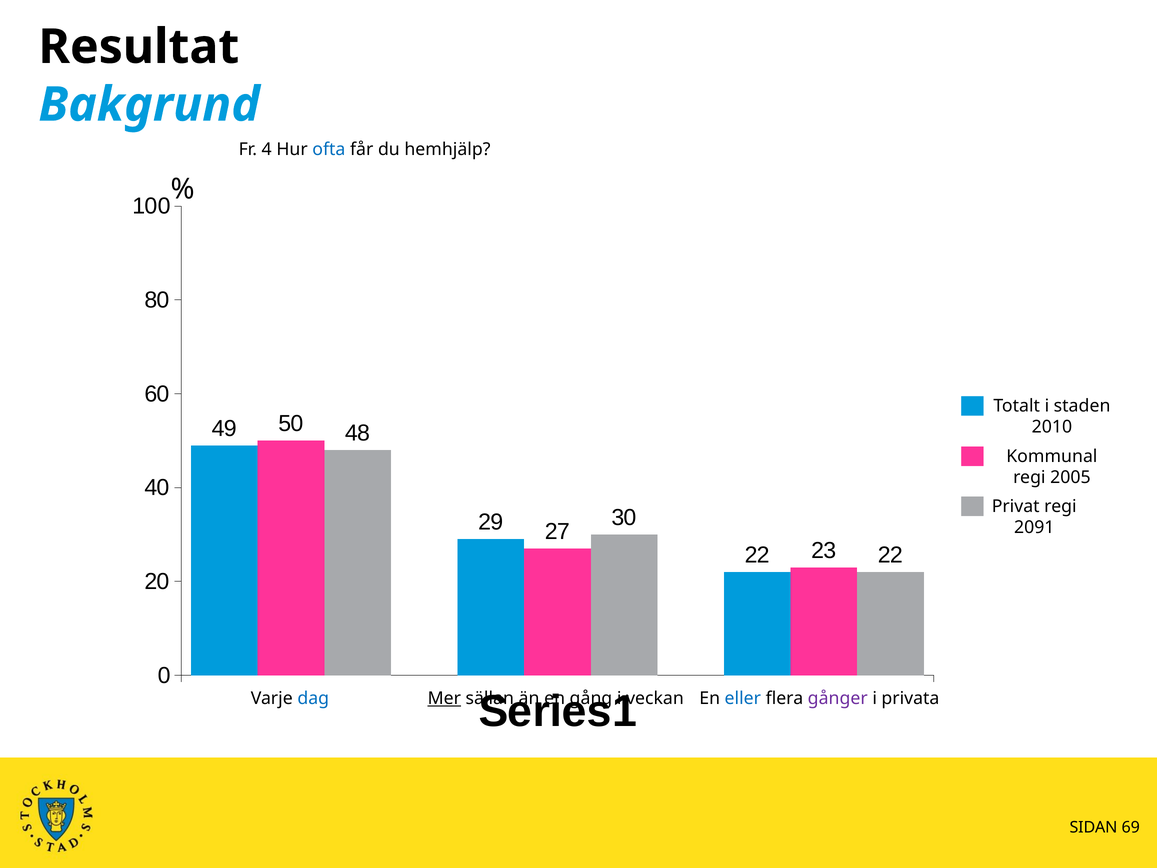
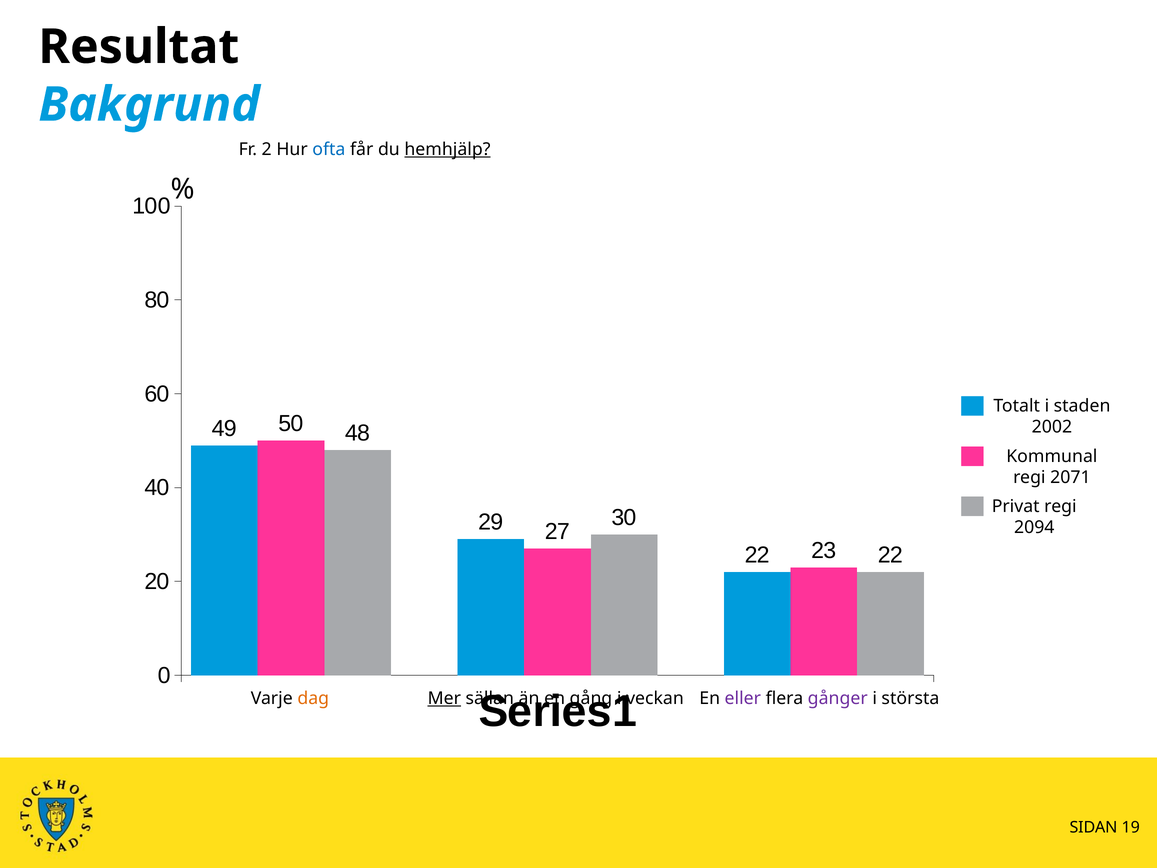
4: 4 -> 2
hemhjälp underline: none -> present
2010: 2010 -> 2002
2005: 2005 -> 2071
2091: 2091 -> 2094
dag colour: blue -> orange
eller colour: blue -> purple
privata: privata -> största
69: 69 -> 19
